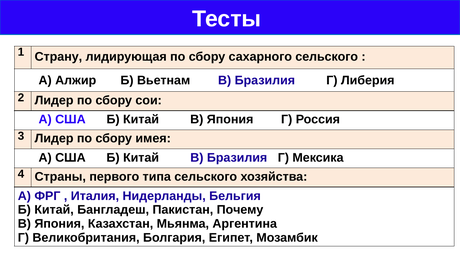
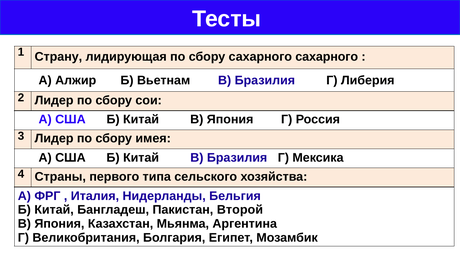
сахарного сельского: сельского -> сахарного
Почему: Почему -> Второй
